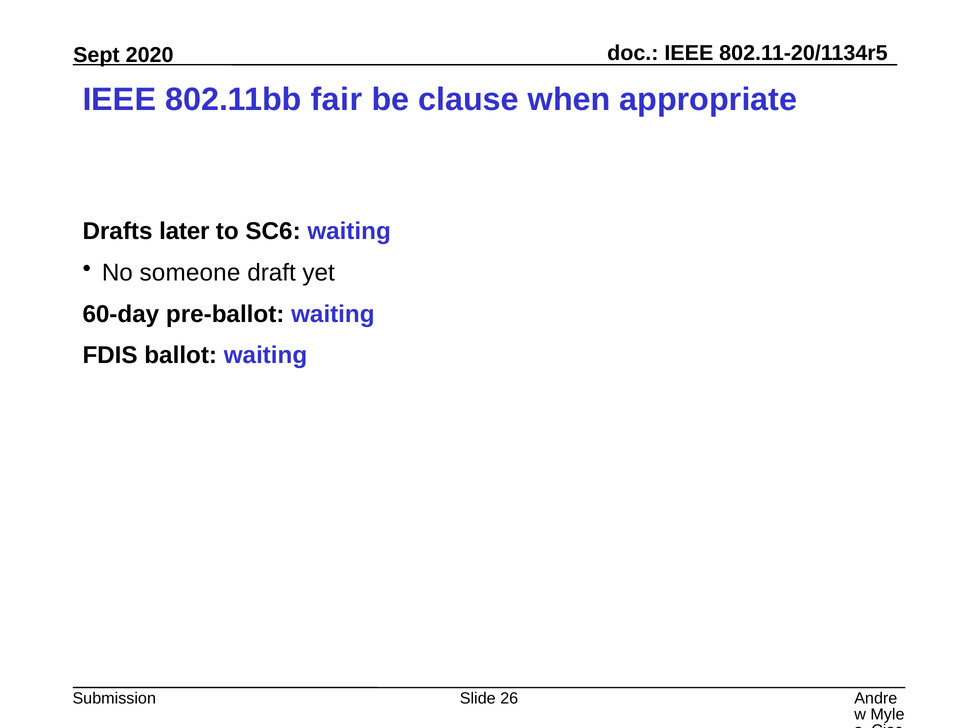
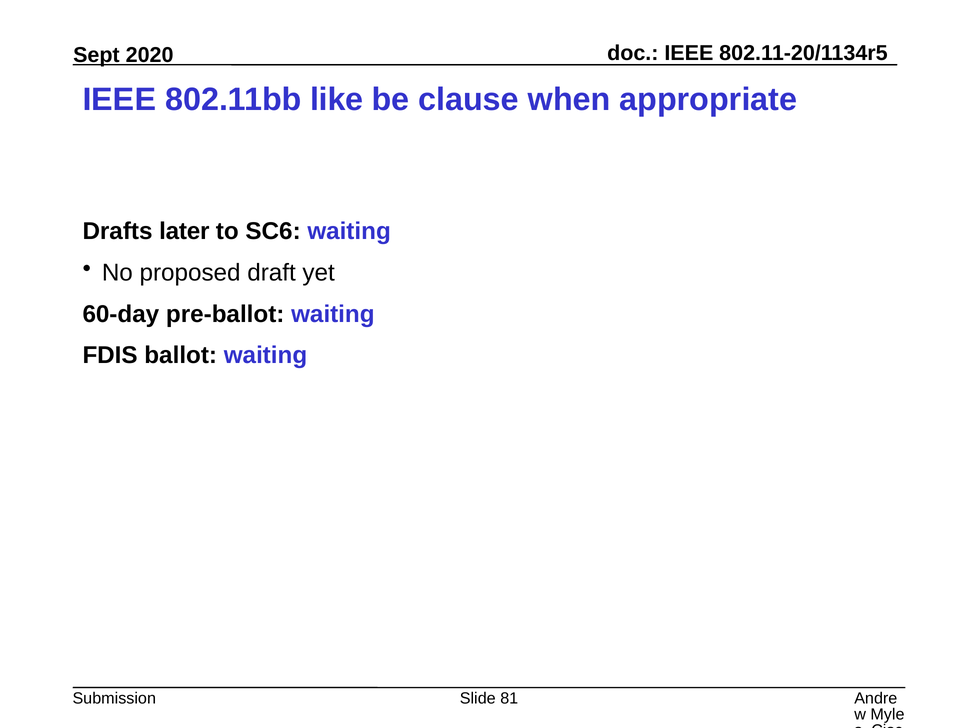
fair: fair -> like
someone: someone -> proposed
26: 26 -> 81
